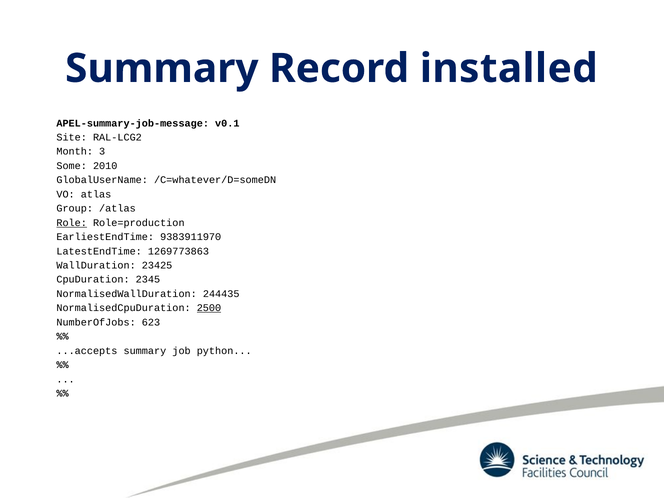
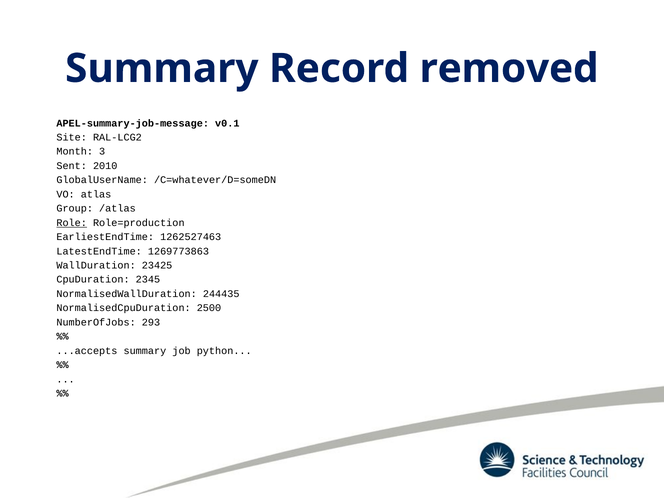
installed: installed -> removed
Some: Some -> Sent
9383911970: 9383911970 -> 1262527463
2500 underline: present -> none
623: 623 -> 293
